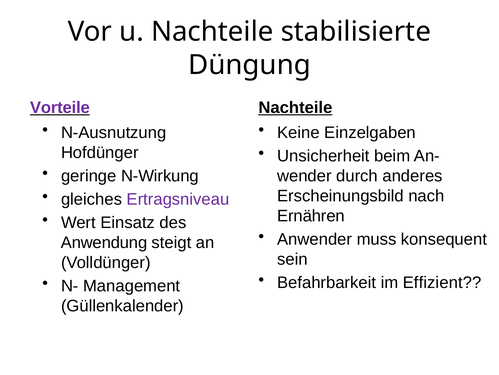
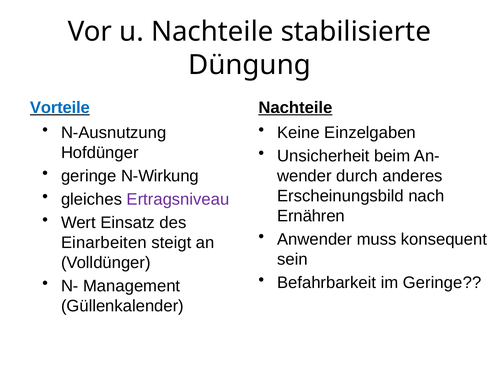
Vorteile colour: purple -> blue
Anwendung: Anwendung -> Einarbeiten
im Effizient: Effizient -> Geringe
